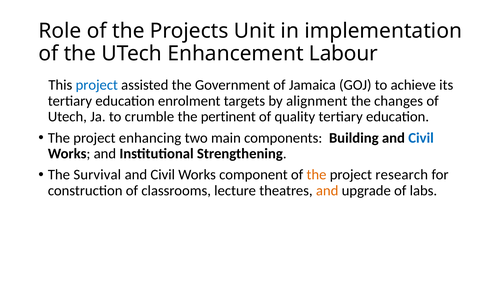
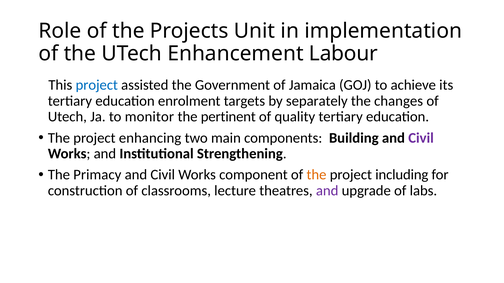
alignment: alignment -> separately
crumble: crumble -> monitor
Civil at (421, 138) colour: blue -> purple
Survival: Survival -> Primacy
research: research -> including
and at (327, 191) colour: orange -> purple
